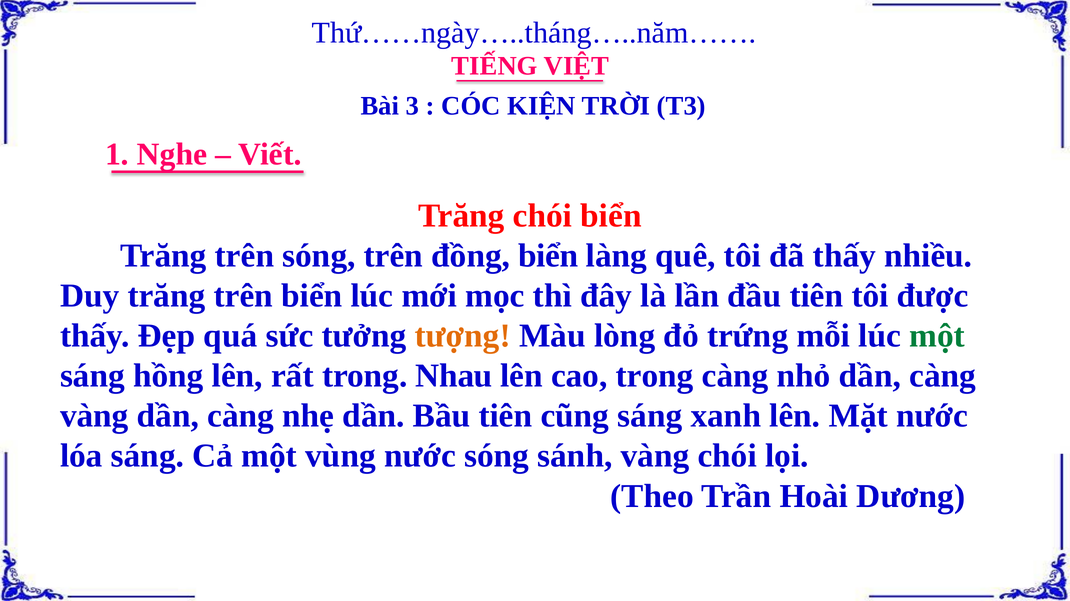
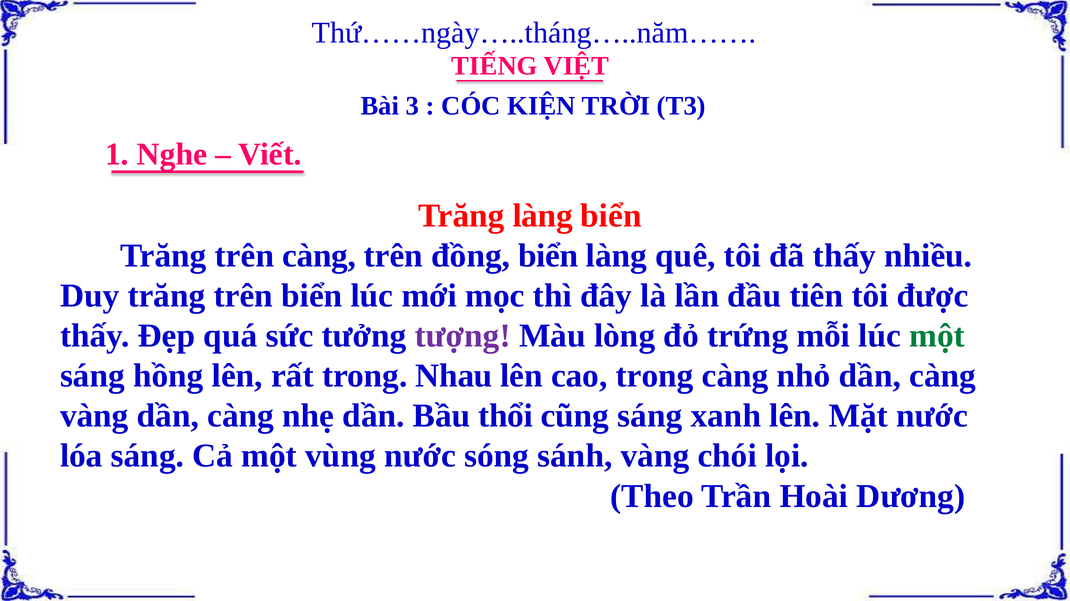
Trăng chói: chói -> làng
trên sóng: sóng -> càng
tượng colour: orange -> purple
Bầu tiên: tiên -> thổi
